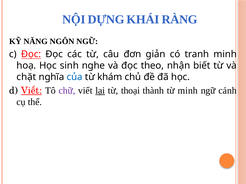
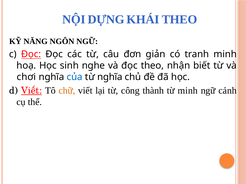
KHÁI RÀNG: RÀNG -> THEO
chặt: chặt -> chơi
từ khám: khám -> nghĩa
chữ colour: purple -> orange
lại underline: present -> none
thoại: thoại -> công
